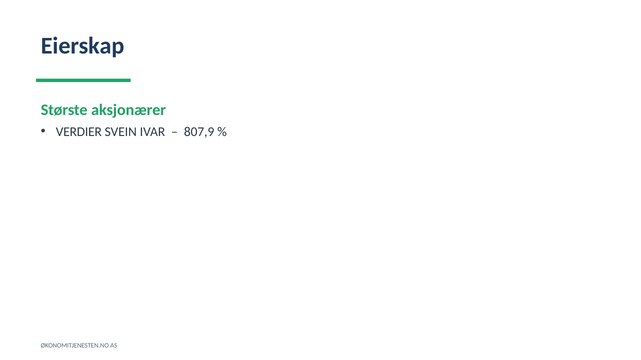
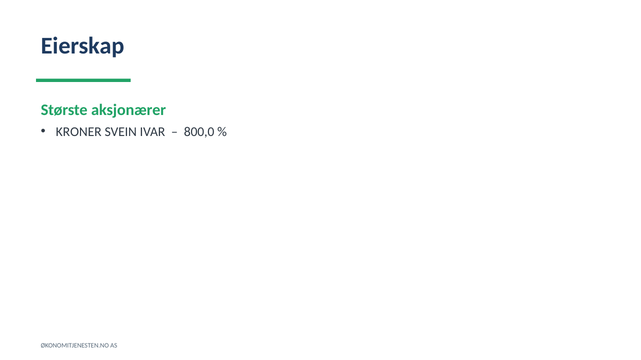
VERDIER: VERDIER -> KRONER
807,9: 807,9 -> 800,0
